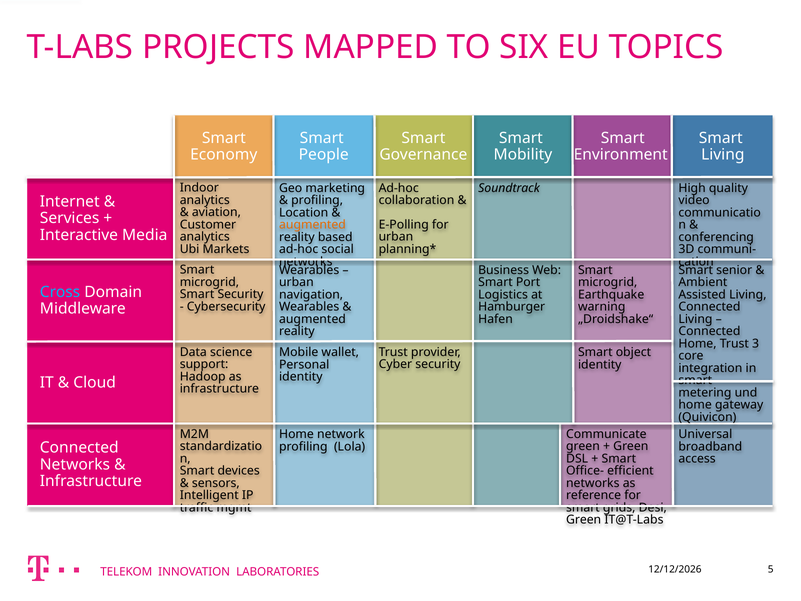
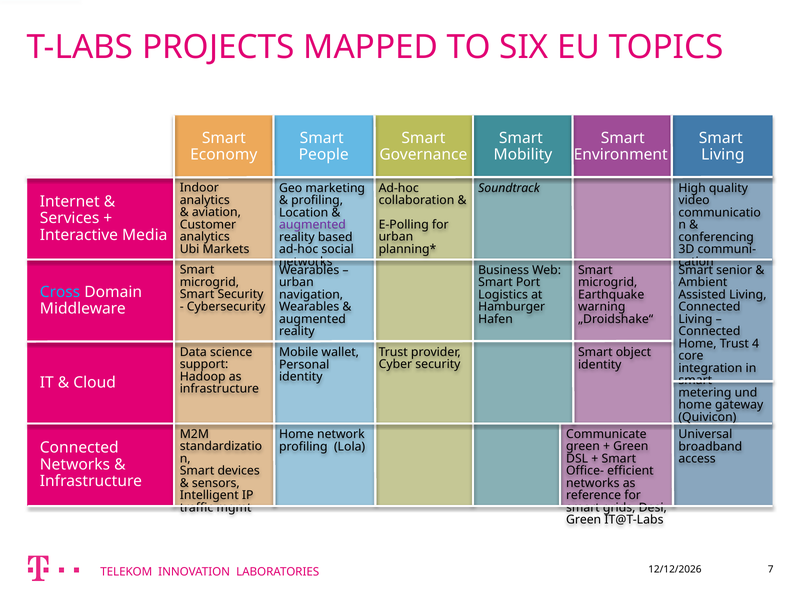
augmented at (312, 225) colour: orange -> purple
3: 3 -> 4
5: 5 -> 7
